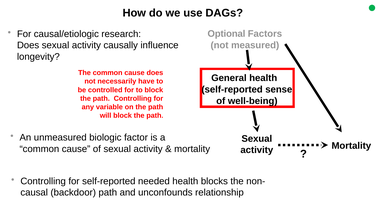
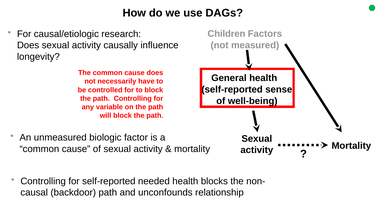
Optional: Optional -> Children
